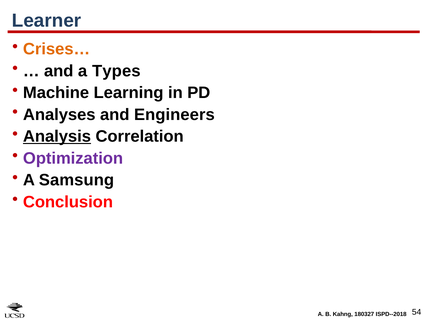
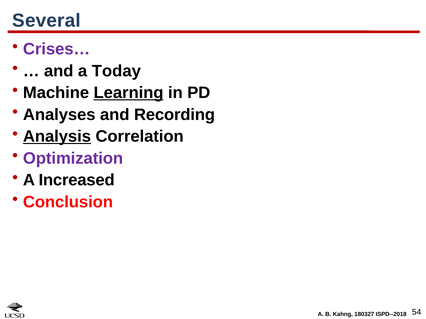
Learner: Learner -> Several
Crises… colour: orange -> purple
Types: Types -> Today
Learning underline: none -> present
Engineers: Engineers -> Recording
Samsung: Samsung -> Increased
